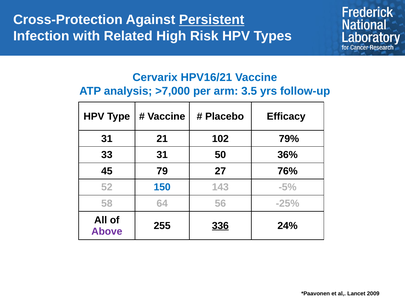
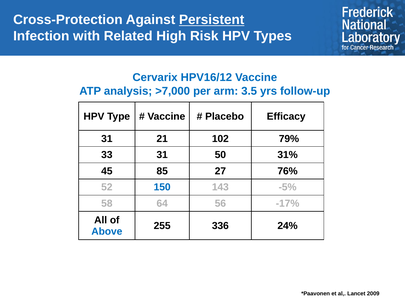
HPV16/21: HPV16/21 -> HPV16/12
36%: 36% -> 31%
79: 79 -> 85
-25%: -25% -> -17%
336 underline: present -> none
Above colour: purple -> blue
